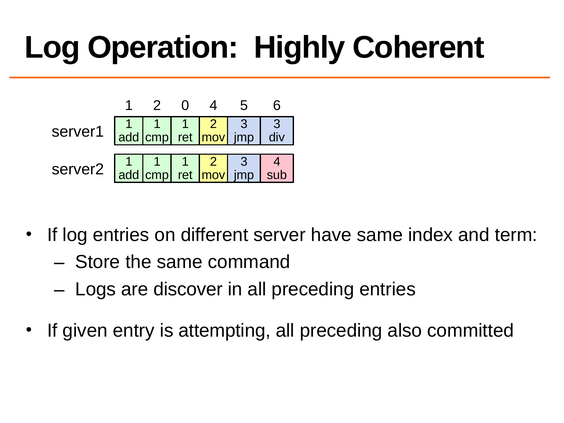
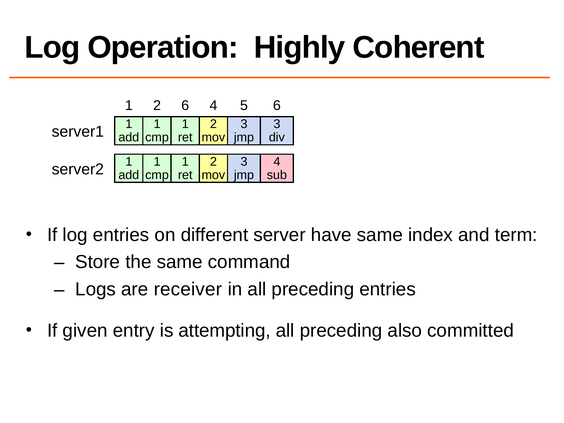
2 0: 0 -> 6
discover: discover -> receiver
